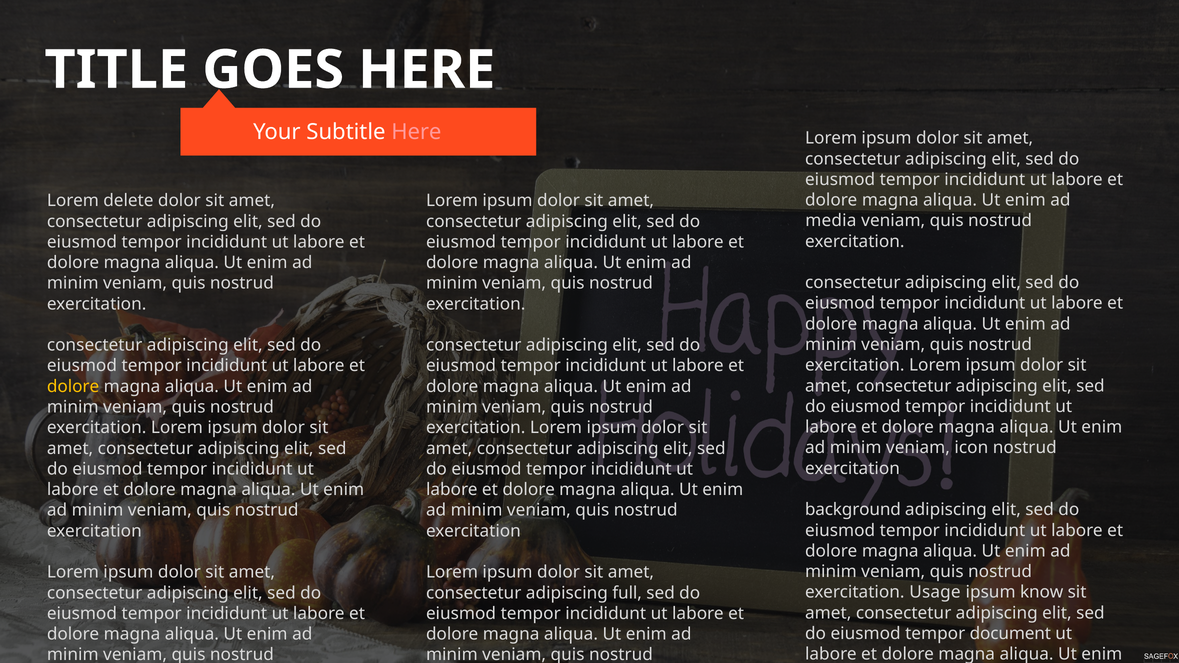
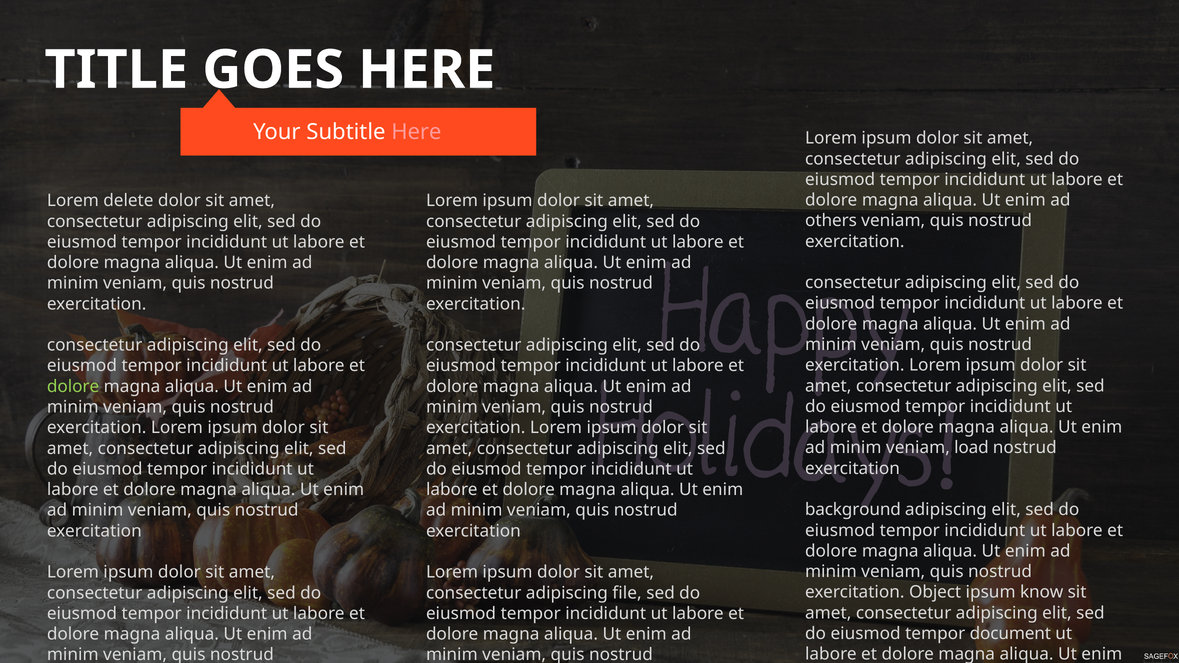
media: media -> others
dolore at (73, 387) colour: yellow -> light green
icon: icon -> load
Usage: Usage -> Object
full: full -> file
